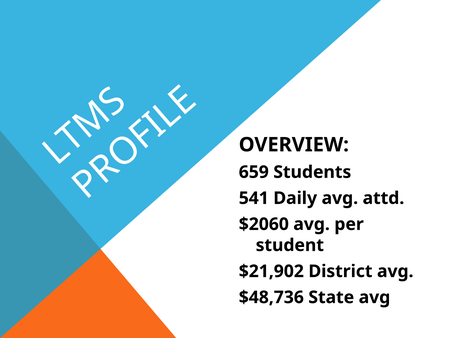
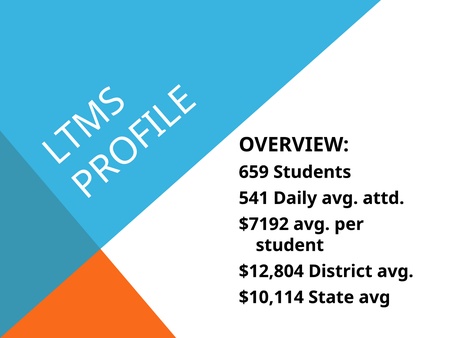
$2060: $2060 -> $7192
$21,902: $21,902 -> $12,804
$48,736: $48,736 -> $10,114
